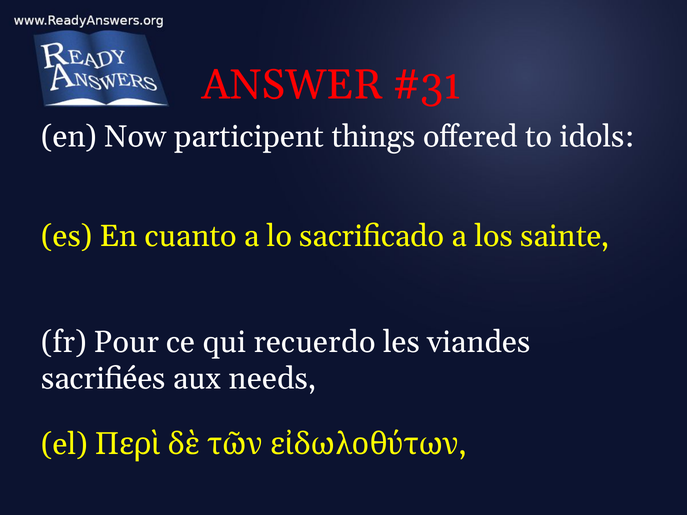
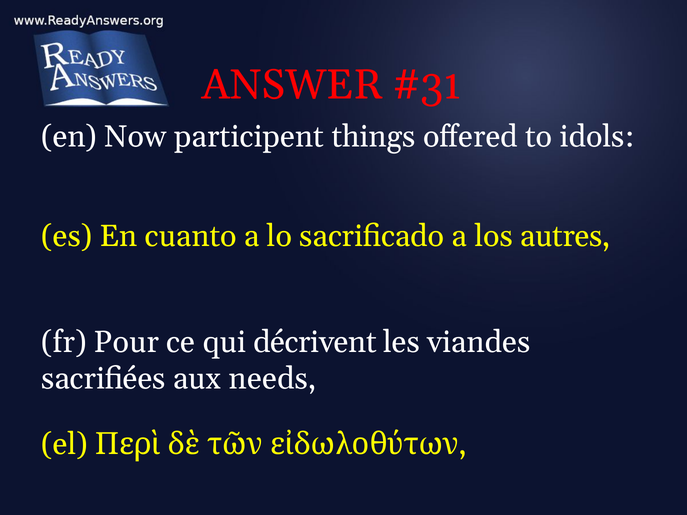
sainte: sainte -> autres
recuerdo: recuerdo -> décrivent
